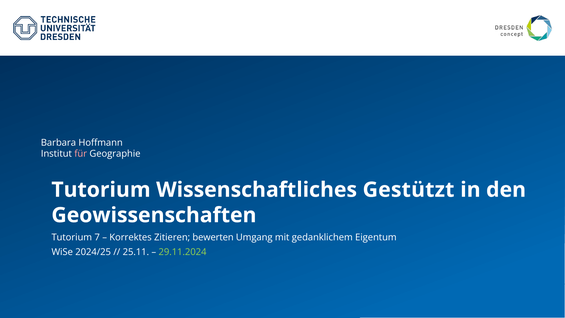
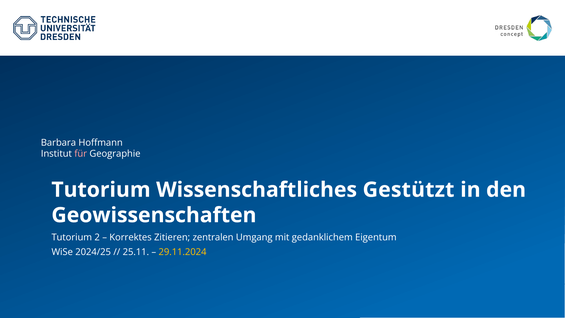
7: 7 -> 2
bewerten: bewerten -> zentralen
29.11.2024 colour: light green -> yellow
